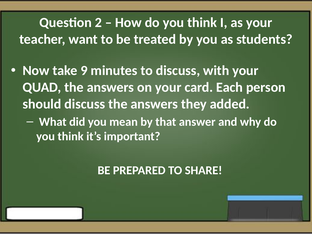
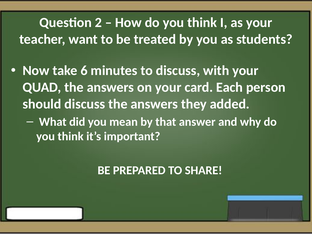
9: 9 -> 6
